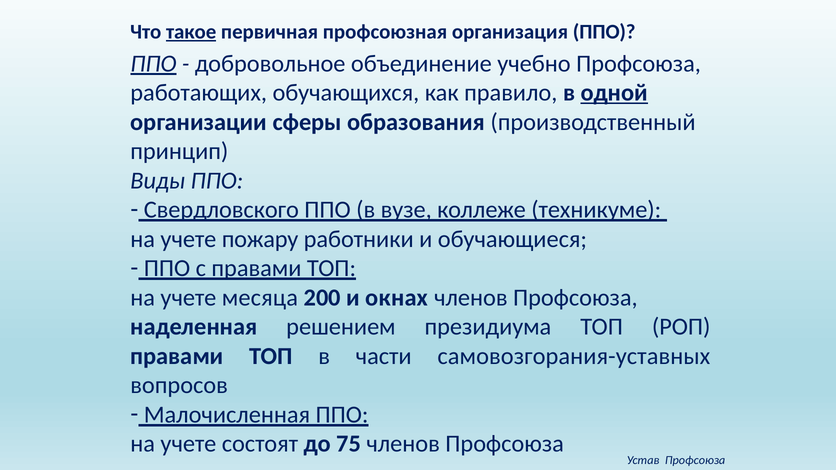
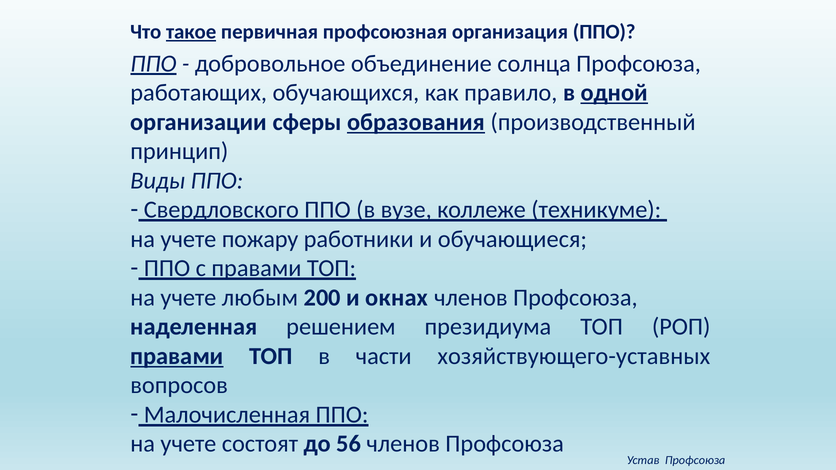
учебно: учебно -> солнца
образования underline: none -> present
месяца: месяца -> любым
правами at (177, 356) underline: none -> present
самовозгорания-уставных: самовозгорания-уставных -> хозяйствующего-уставных
75: 75 -> 56
